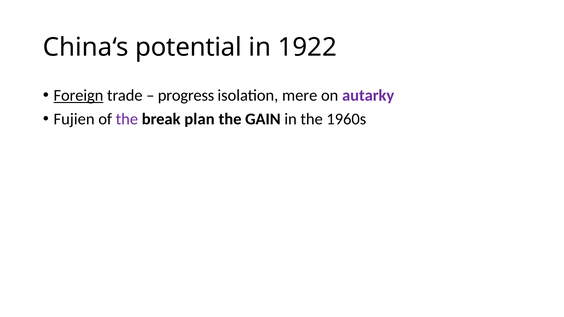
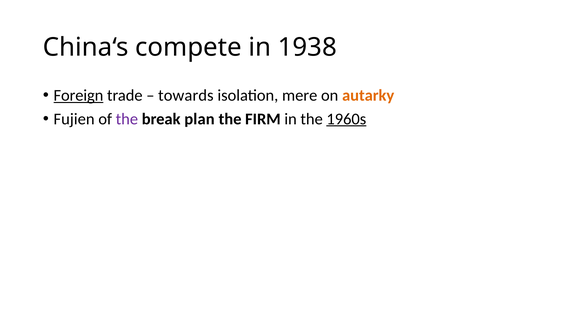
potential: potential -> compete
1922: 1922 -> 1938
progress: progress -> towards
autarky colour: purple -> orange
GAIN: GAIN -> FIRM
1960s underline: none -> present
